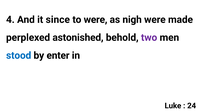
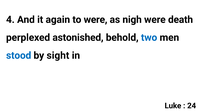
since: since -> again
made: made -> death
two colour: purple -> blue
enter: enter -> sight
